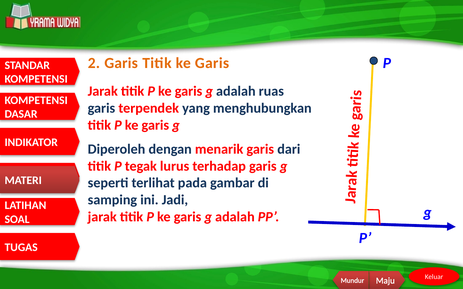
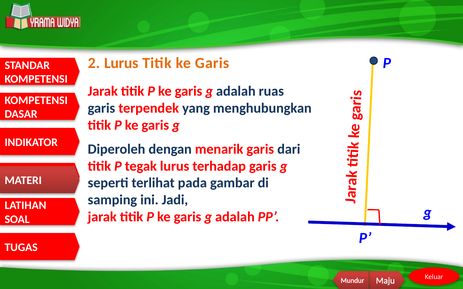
2 Garis: Garis -> Lurus
